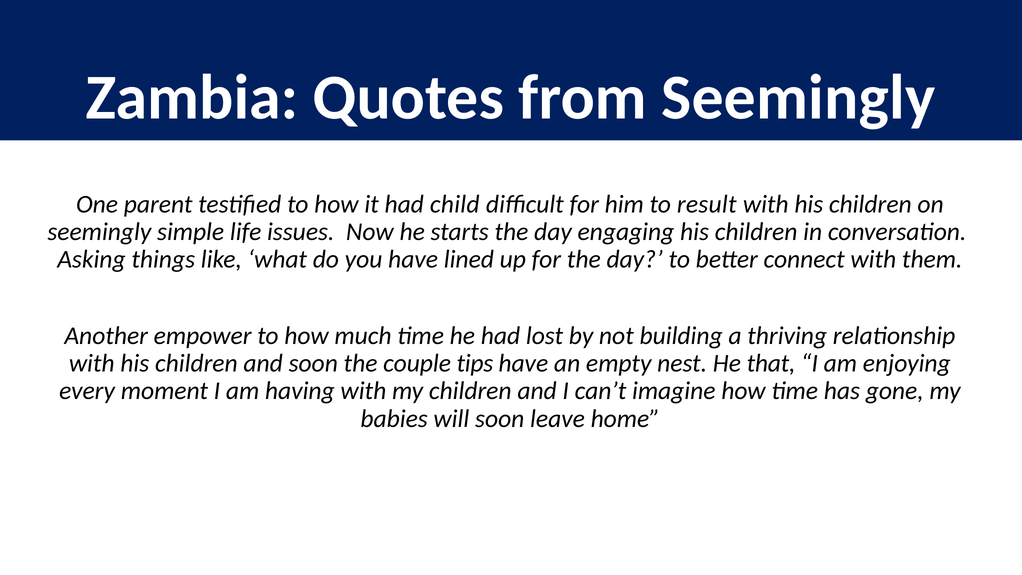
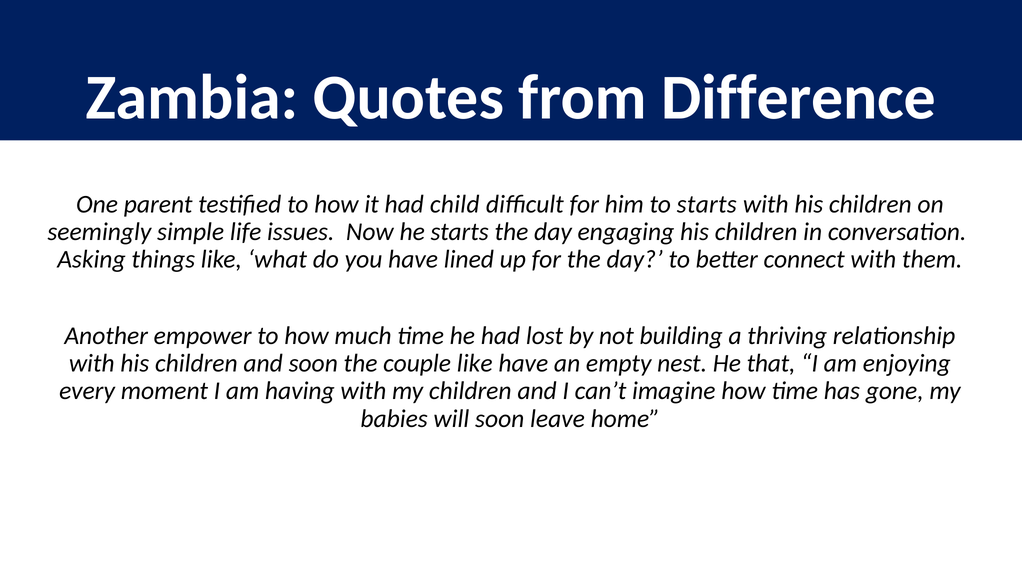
from Seemingly: Seemingly -> Difference
to result: result -> starts
couple tips: tips -> like
